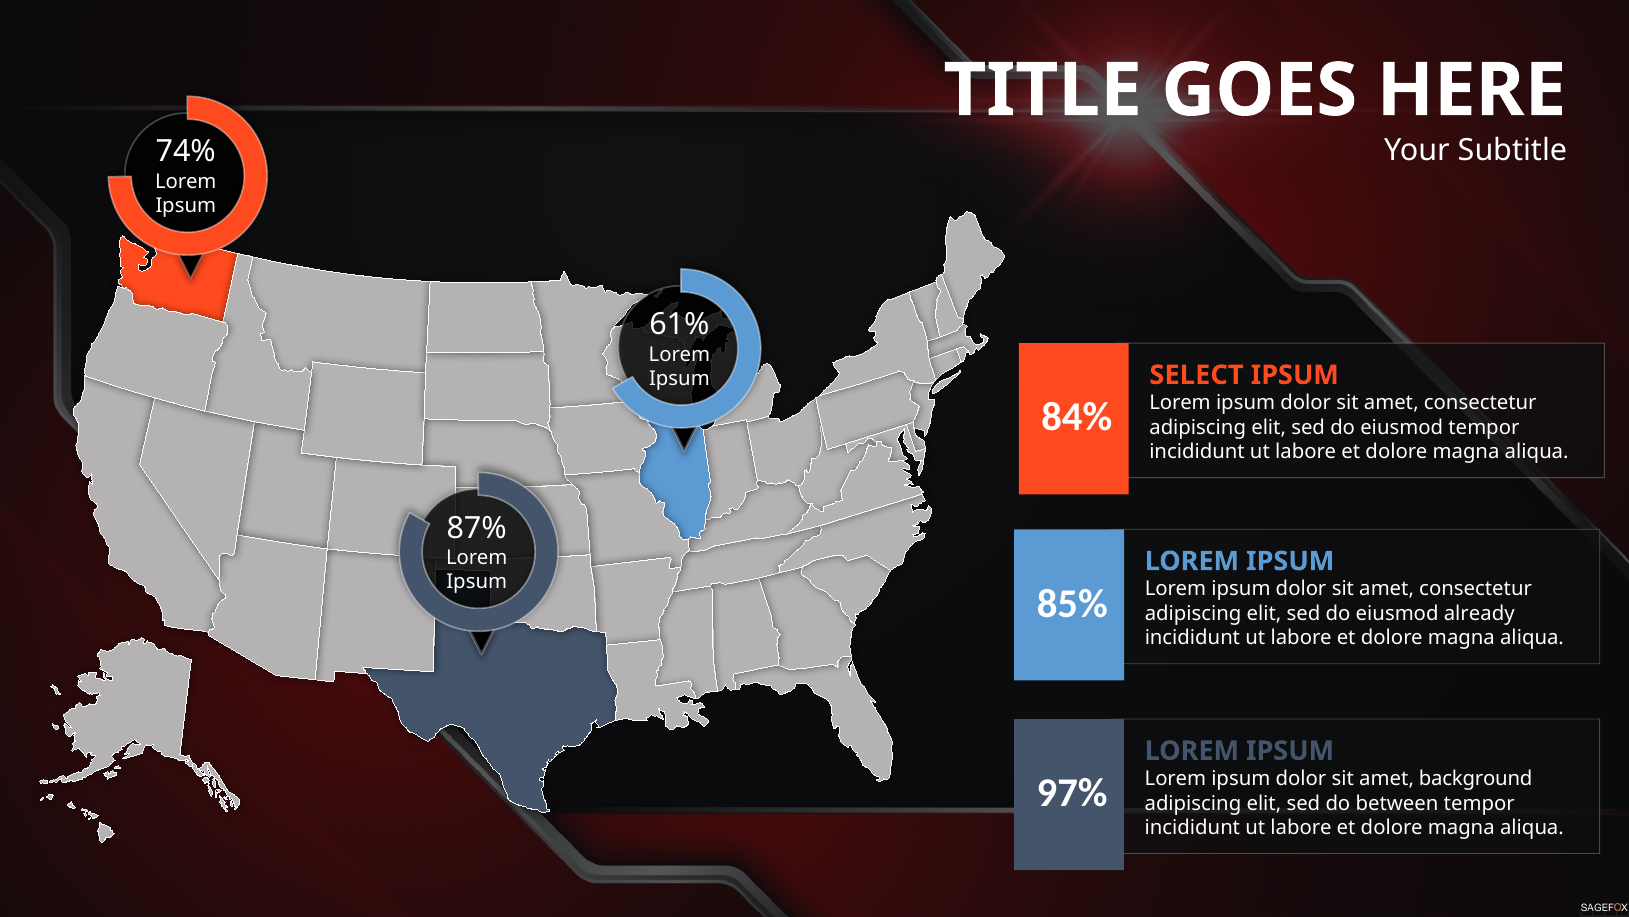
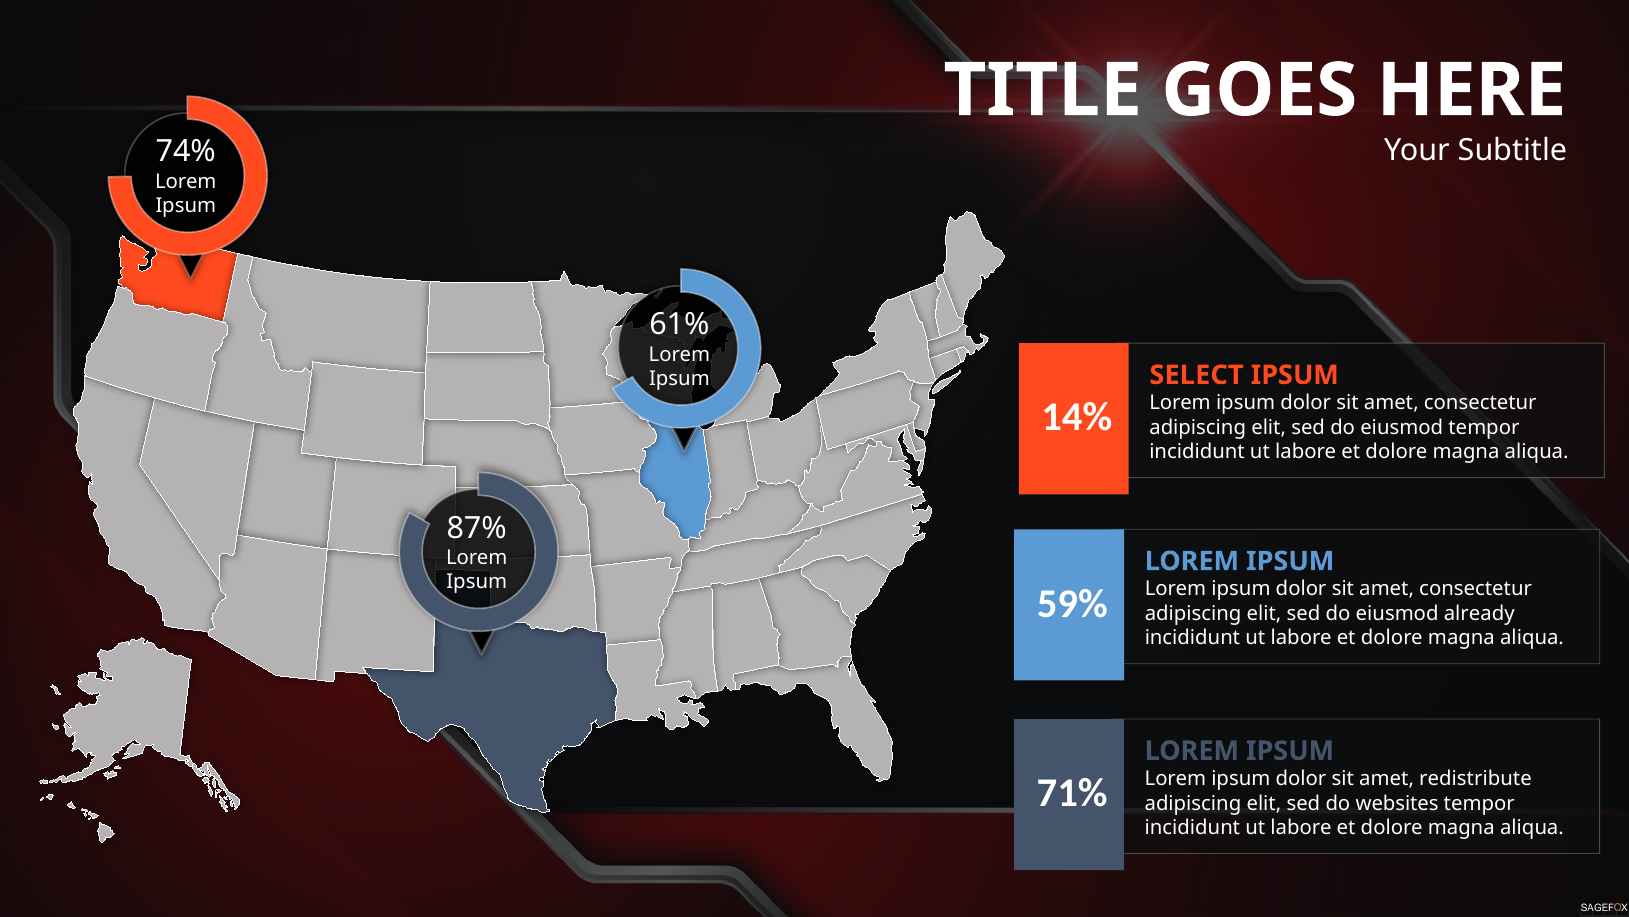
84%: 84% -> 14%
85%: 85% -> 59%
background: background -> redistribute
97%: 97% -> 71%
between: between -> websites
